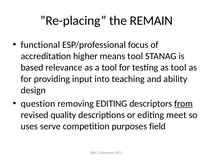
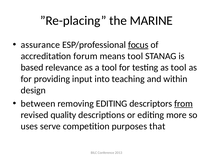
REMAIN: REMAIN -> MARINE
functional: functional -> assurance
focus underline: none -> present
higher: higher -> forum
ability: ability -> within
question: question -> between
meet: meet -> more
field: field -> that
